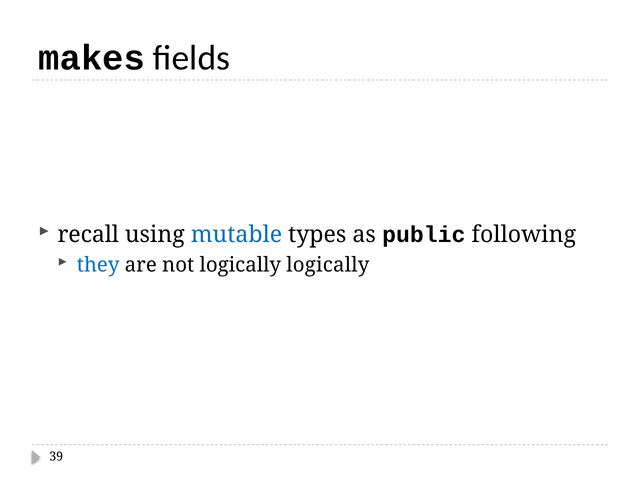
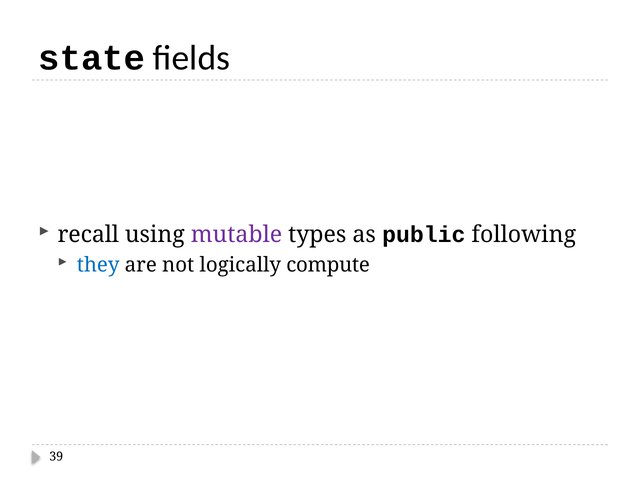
makes: makes -> state
mutable colour: blue -> purple
logically logically: logically -> compute
